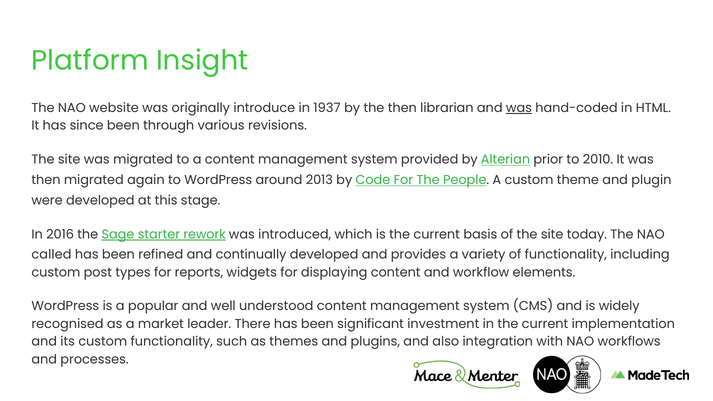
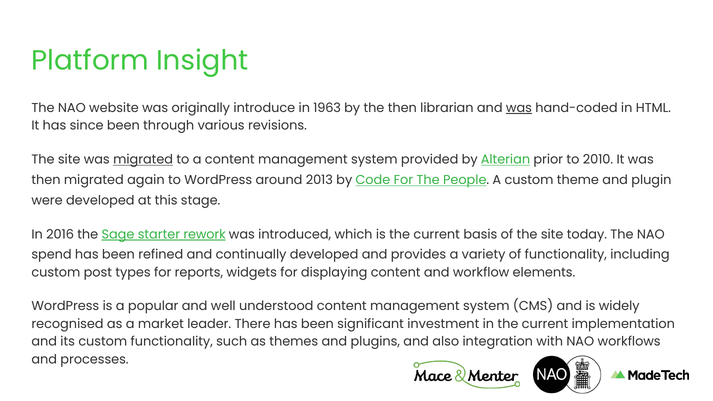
1937: 1937 -> 1963
migrated at (143, 160) underline: none -> present
called: called -> spend
